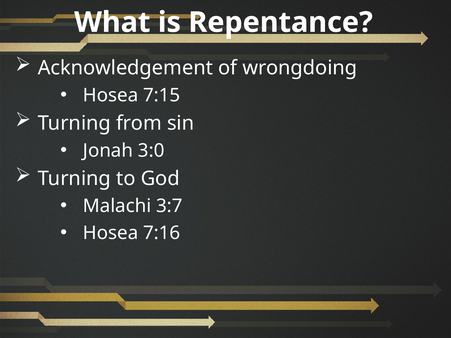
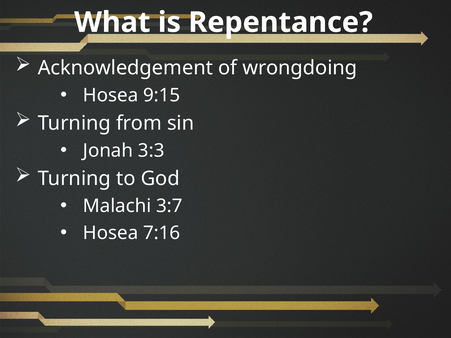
7:15: 7:15 -> 9:15
3:0: 3:0 -> 3:3
